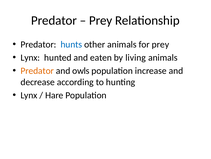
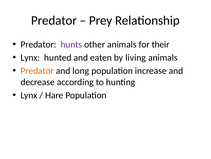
hunts colour: blue -> purple
for prey: prey -> their
owls: owls -> long
